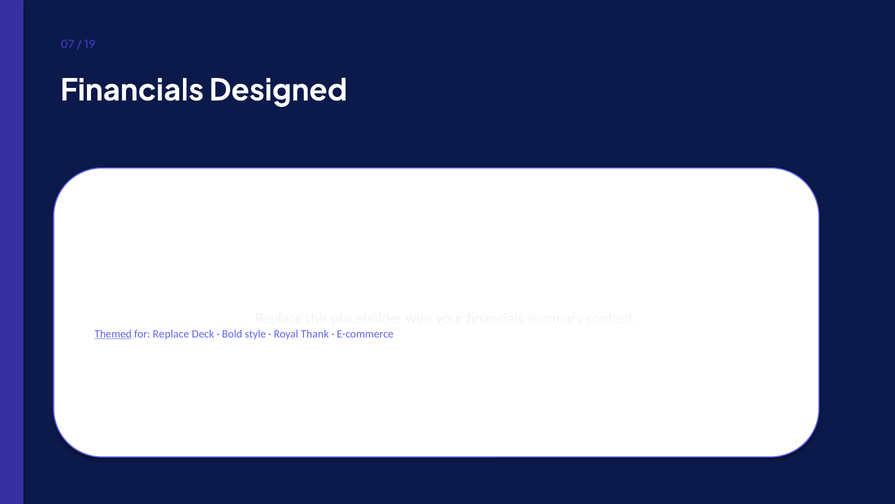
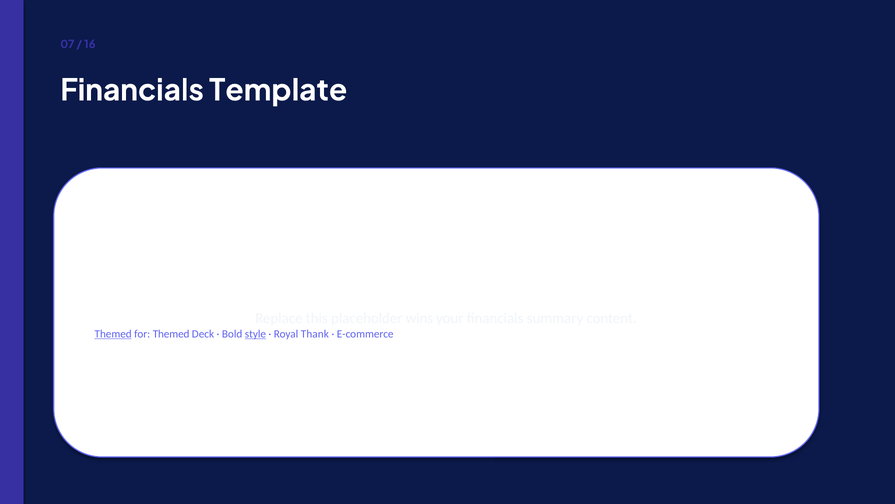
19: 19 -> 16
Designed: Designed -> Template
for Replace: Replace -> Themed
style underline: none -> present
